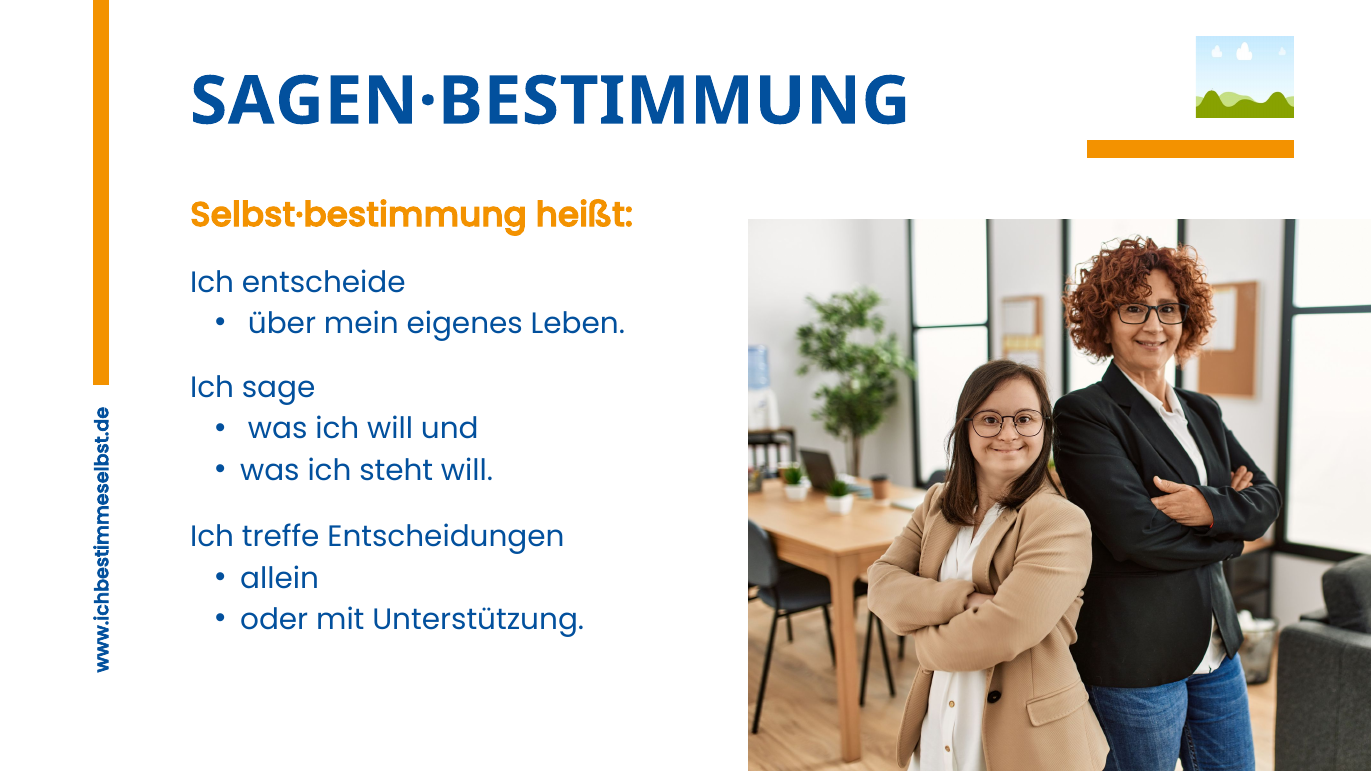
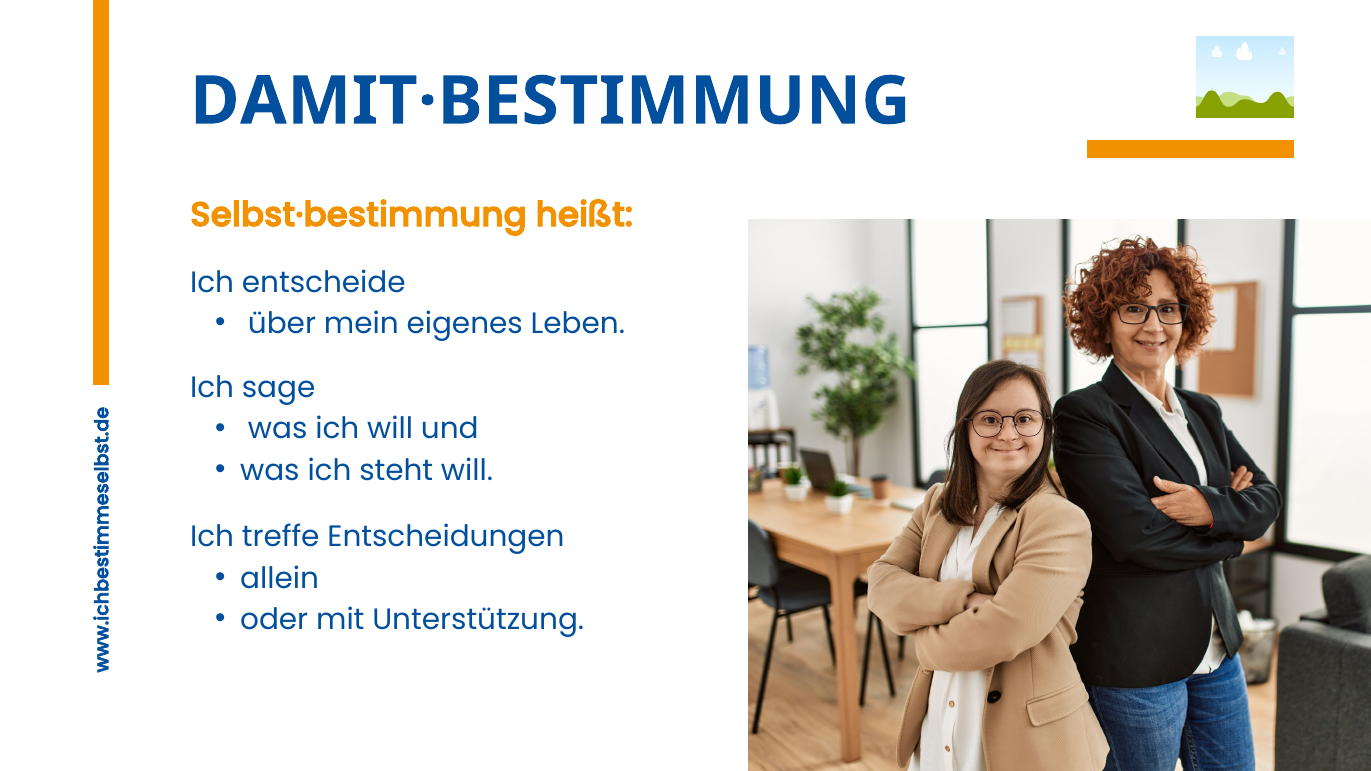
SAGEN·BESTIMMUNG: SAGEN·BESTIMMUNG -> DAMIT·BESTIMMUNG
